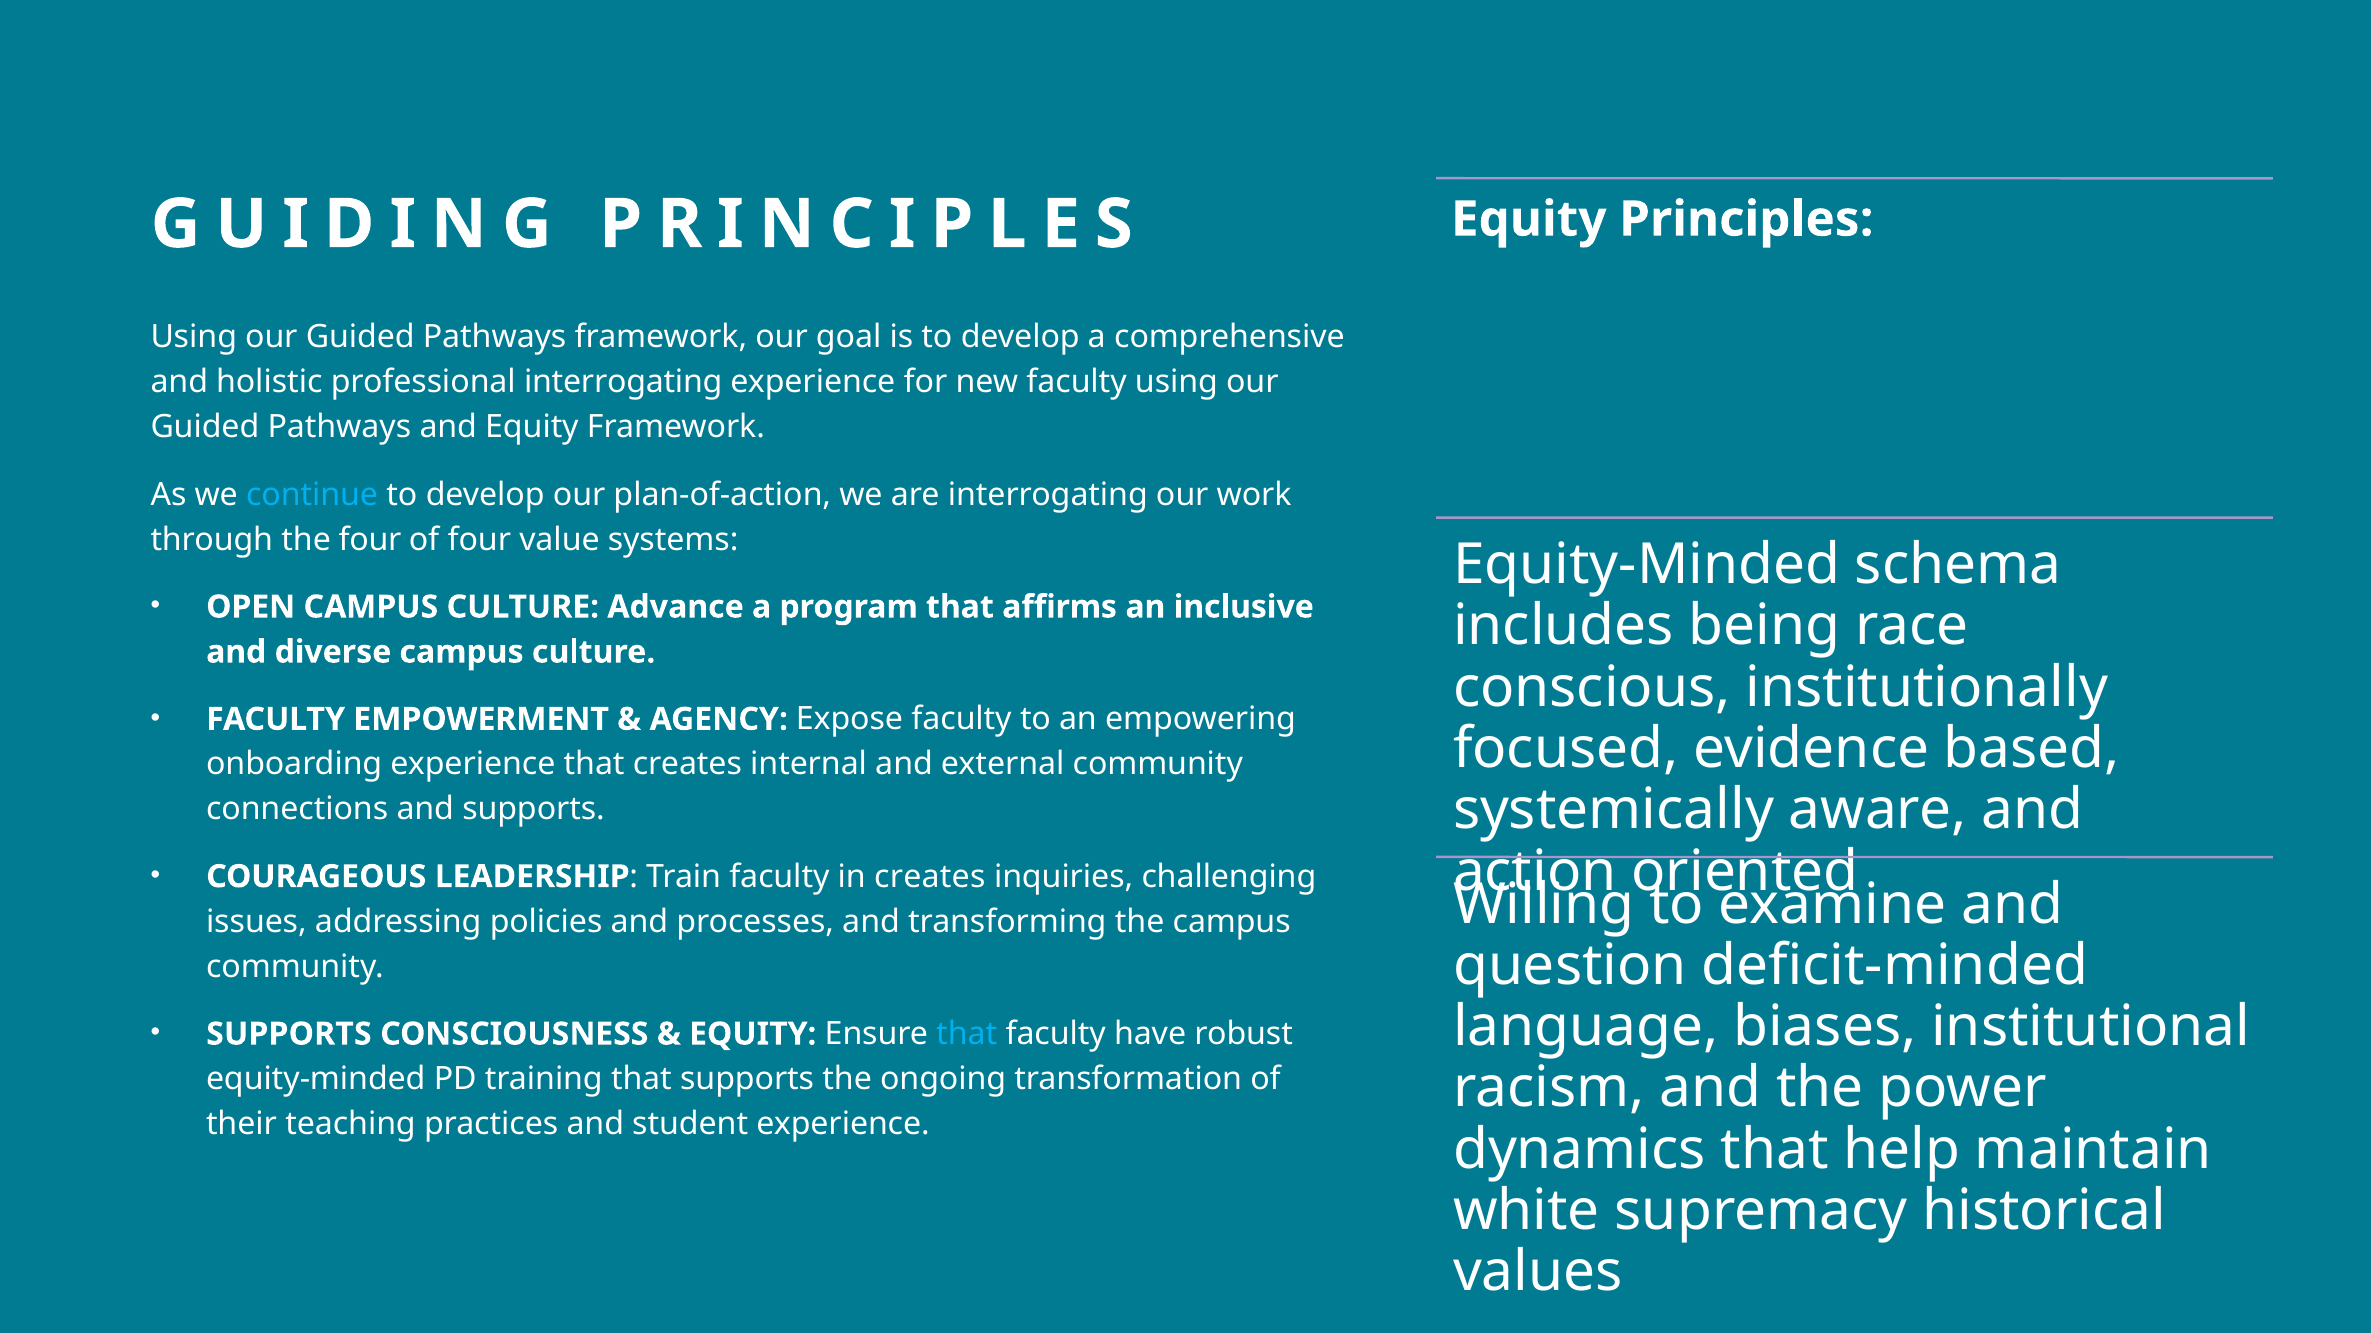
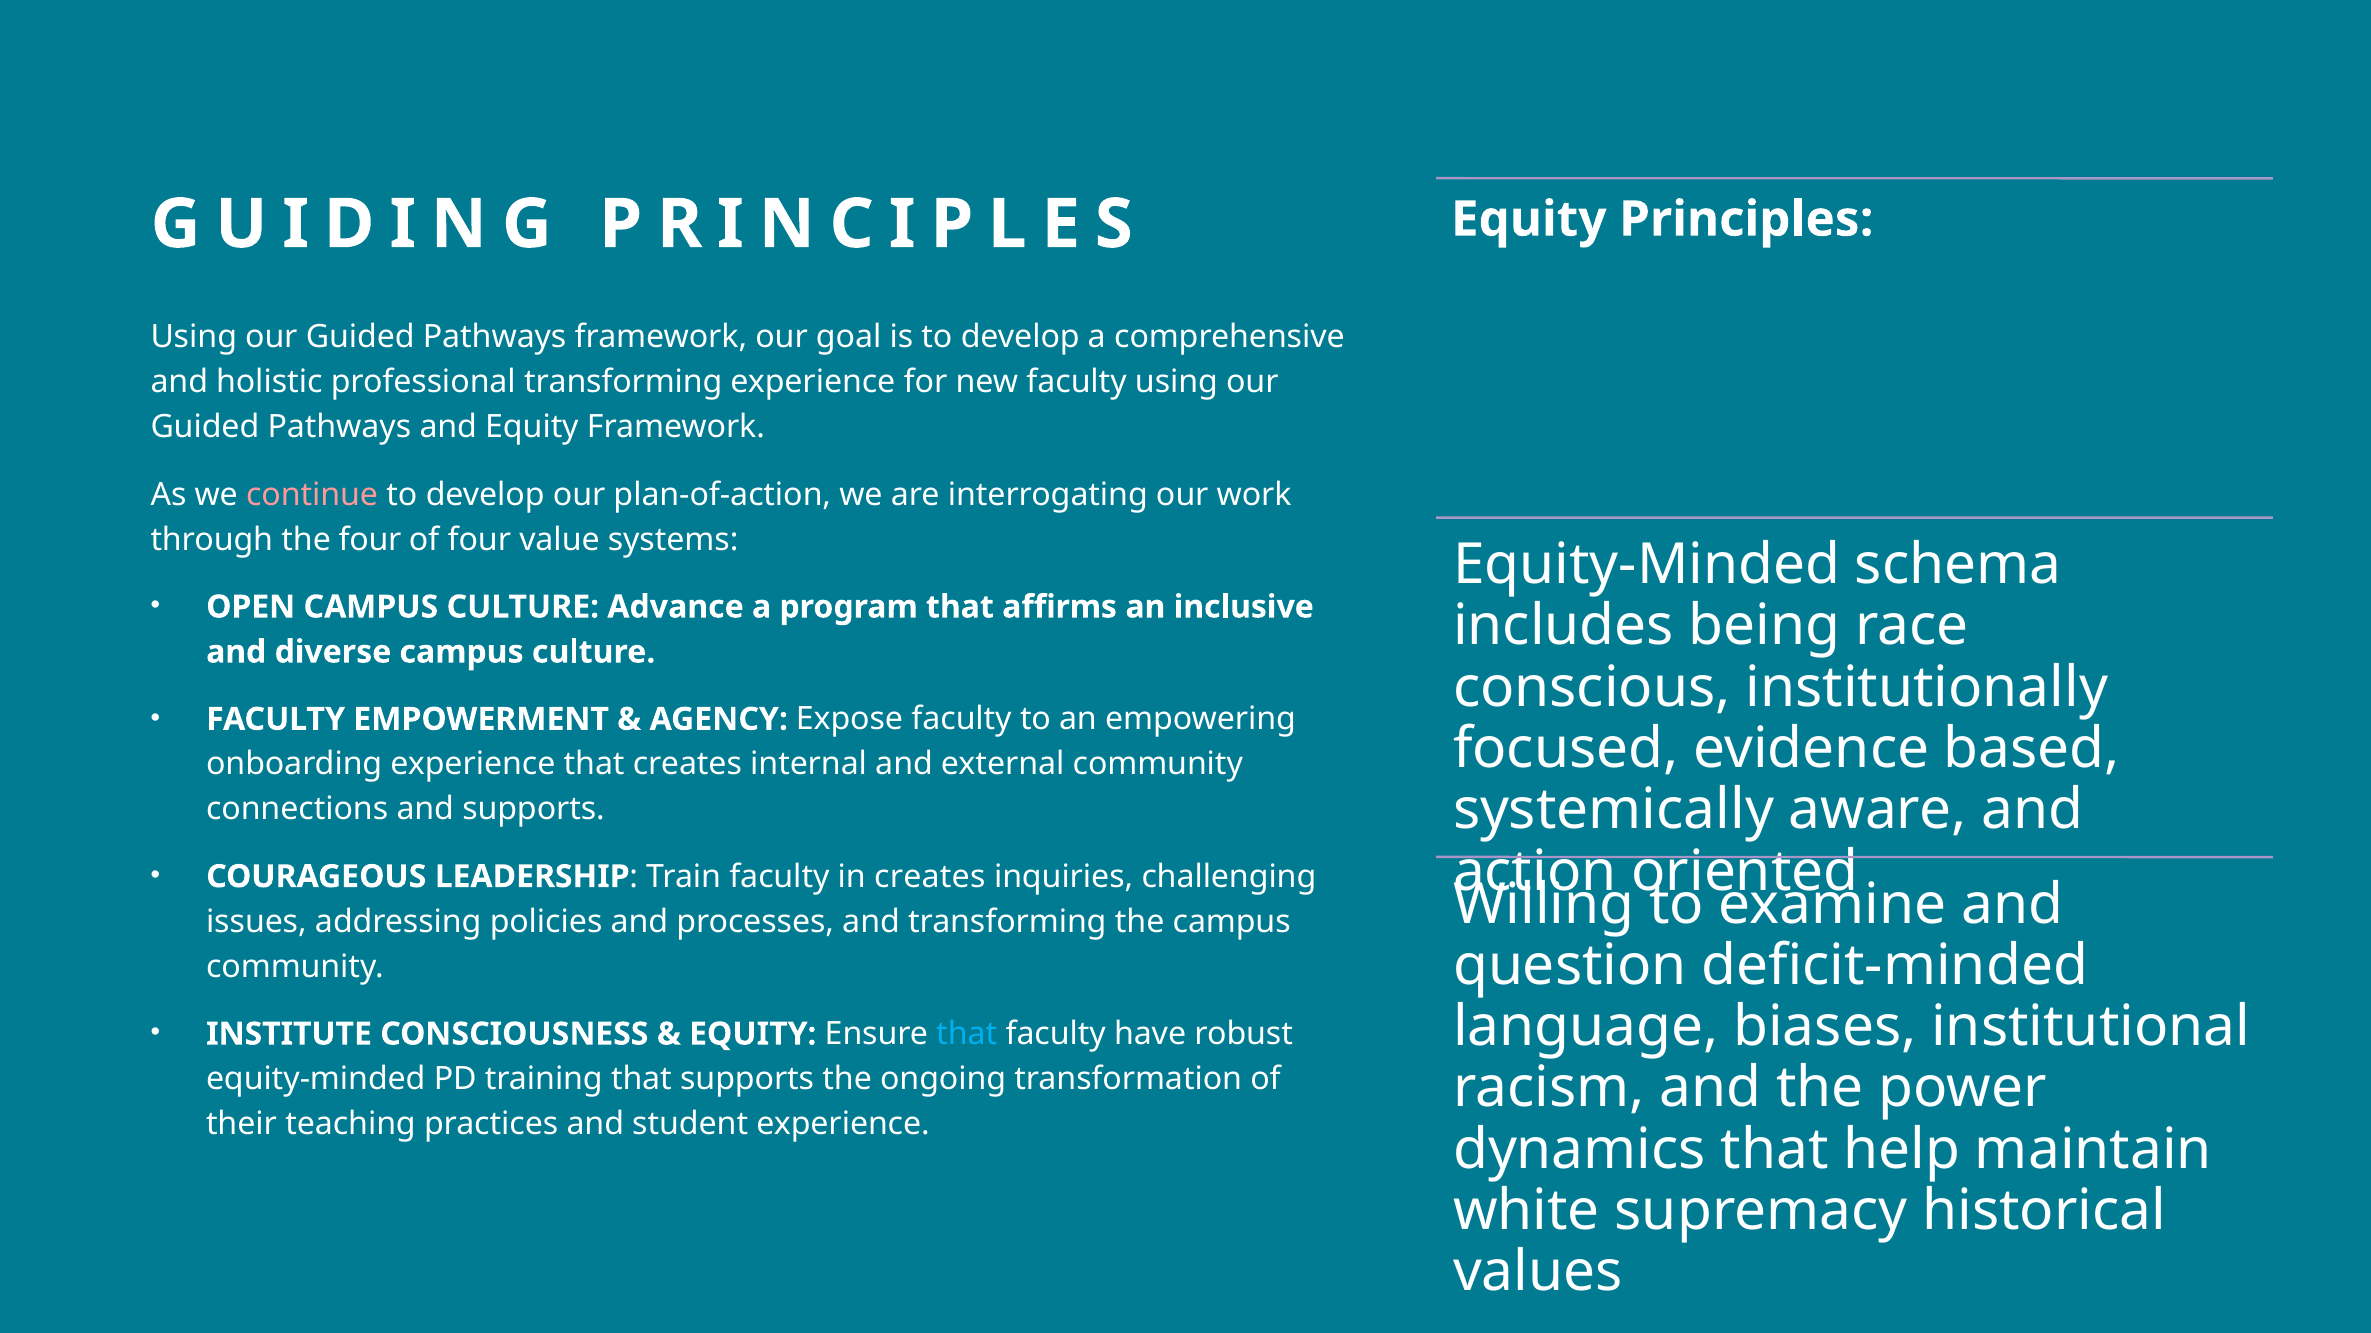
professional interrogating: interrogating -> transforming
continue colour: light blue -> pink
SUPPORTS at (289, 1034): SUPPORTS -> INSTITUTE
